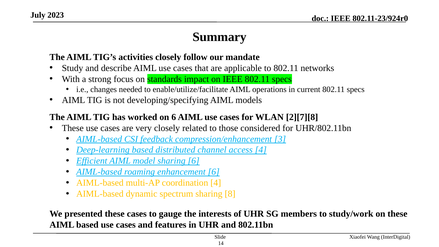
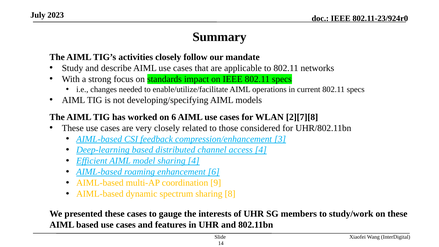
sharing 6: 6 -> 4
coordination 4: 4 -> 9
